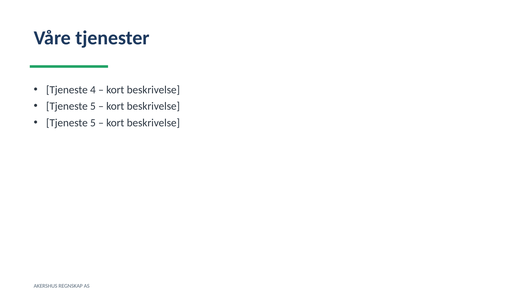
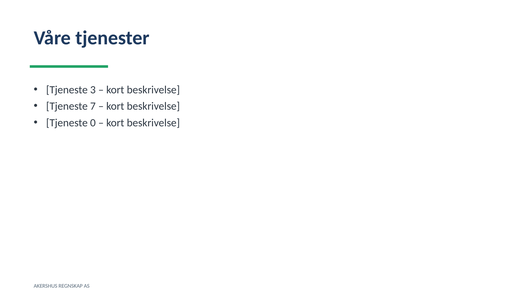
4: 4 -> 3
5 at (93, 106): 5 -> 7
5 at (93, 123): 5 -> 0
